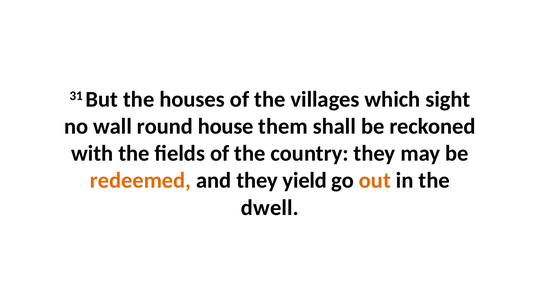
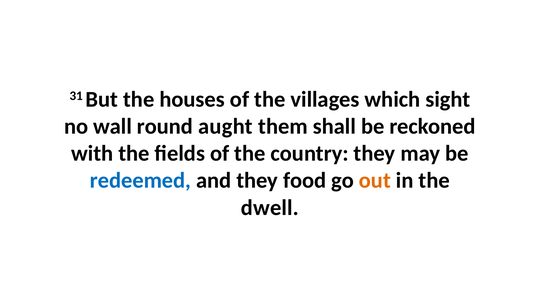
house: house -> aught
redeemed colour: orange -> blue
yield: yield -> food
